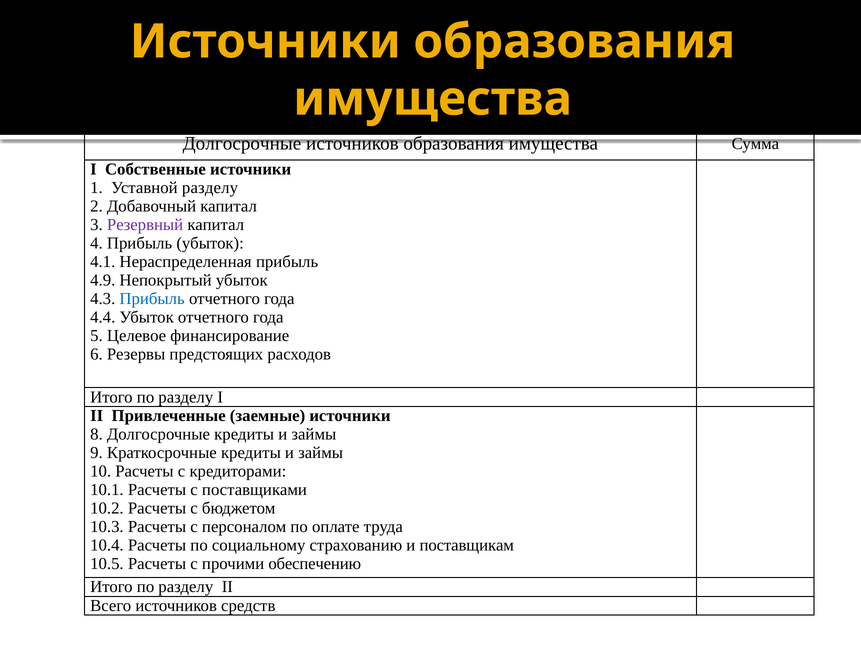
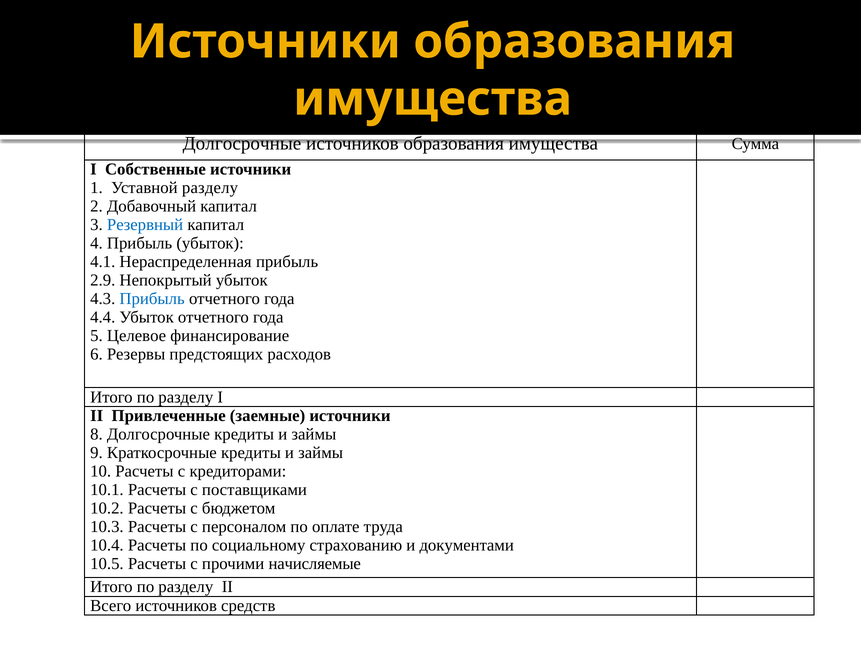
Резервный colour: purple -> blue
4.9: 4.9 -> 2.9
поставщикам: поставщикам -> документами
обеспечению: обеспечению -> начисляемые
